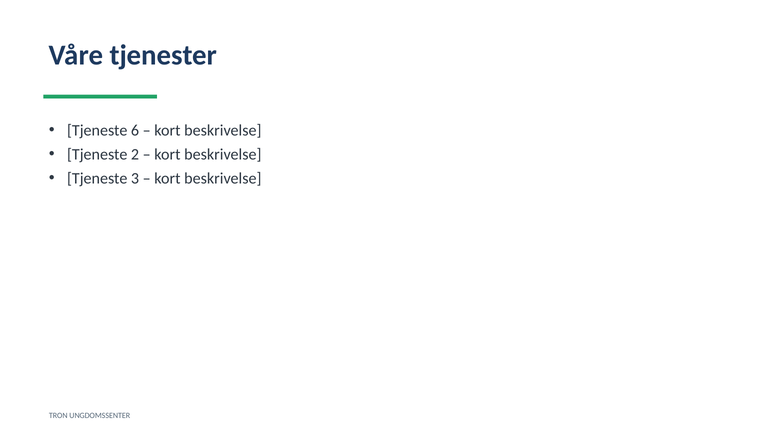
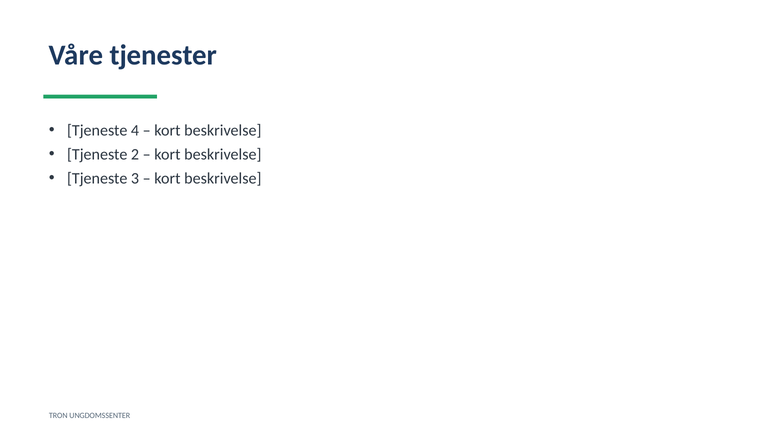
6: 6 -> 4
